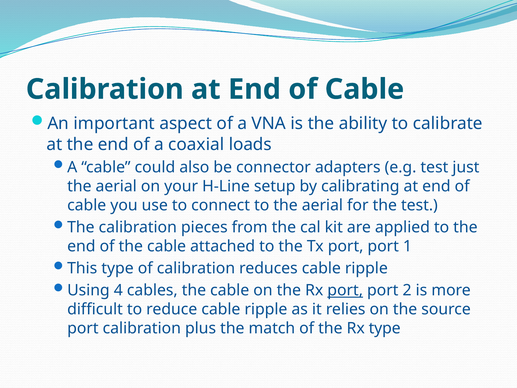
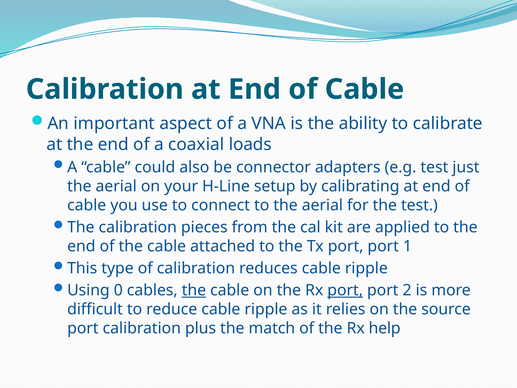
4: 4 -> 0
the at (194, 290) underline: none -> present
Rx type: type -> help
